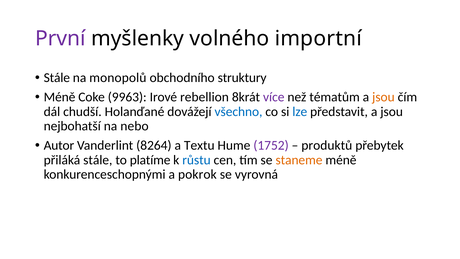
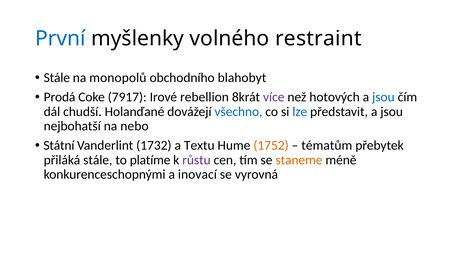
První colour: purple -> blue
importní: importní -> restraint
struktury: struktury -> blahobyt
Méně at (60, 97): Méně -> Prodá
9963: 9963 -> 7917
tématům: tématům -> hotových
jsou at (383, 97) colour: orange -> blue
Autor: Autor -> Státní
8264: 8264 -> 1732
1752 colour: purple -> orange
produktů: produktů -> tématům
růstu colour: blue -> purple
pokrok: pokrok -> inovací
